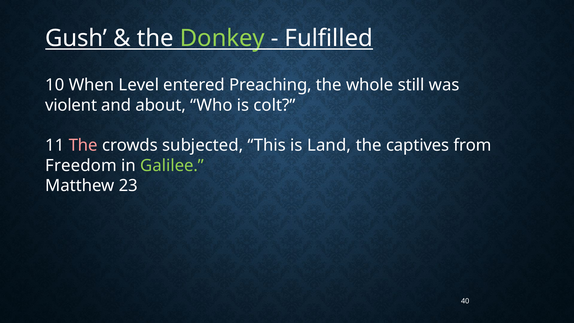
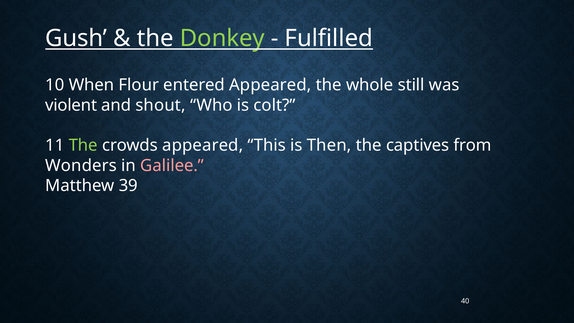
Level: Level -> Flour
entered Preaching: Preaching -> Appeared
about: about -> shout
The at (83, 145) colour: pink -> light green
crowds subjected: subjected -> appeared
Land: Land -> Then
Freedom: Freedom -> Wonders
Galilee colour: light green -> pink
23: 23 -> 39
